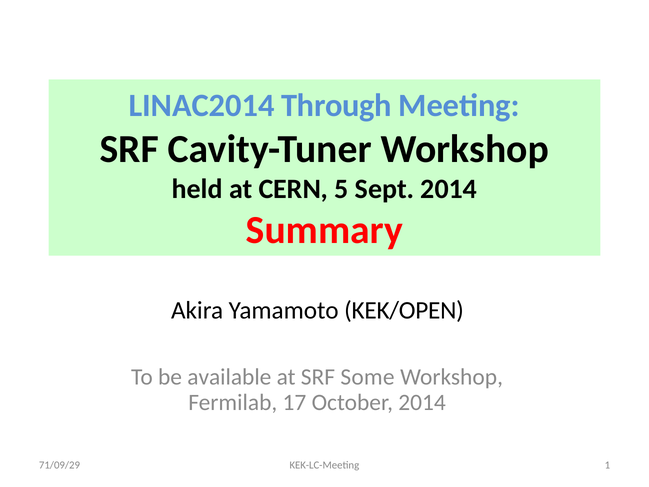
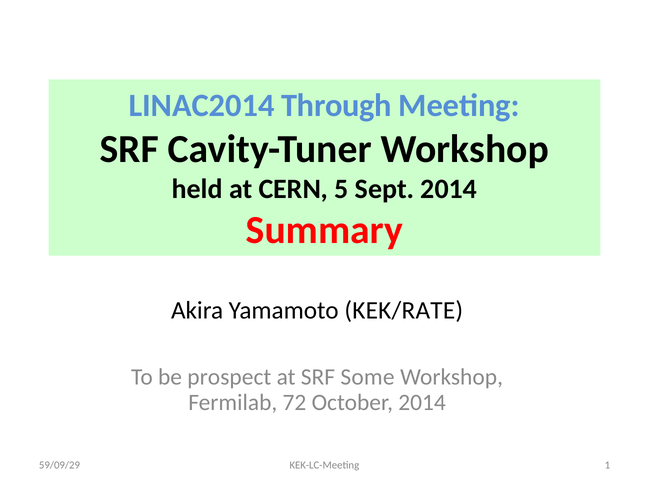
KEK/OPEN: KEK/OPEN -> KEK/RATE
available: available -> prospect
17: 17 -> 72
71/09/29: 71/09/29 -> 59/09/29
